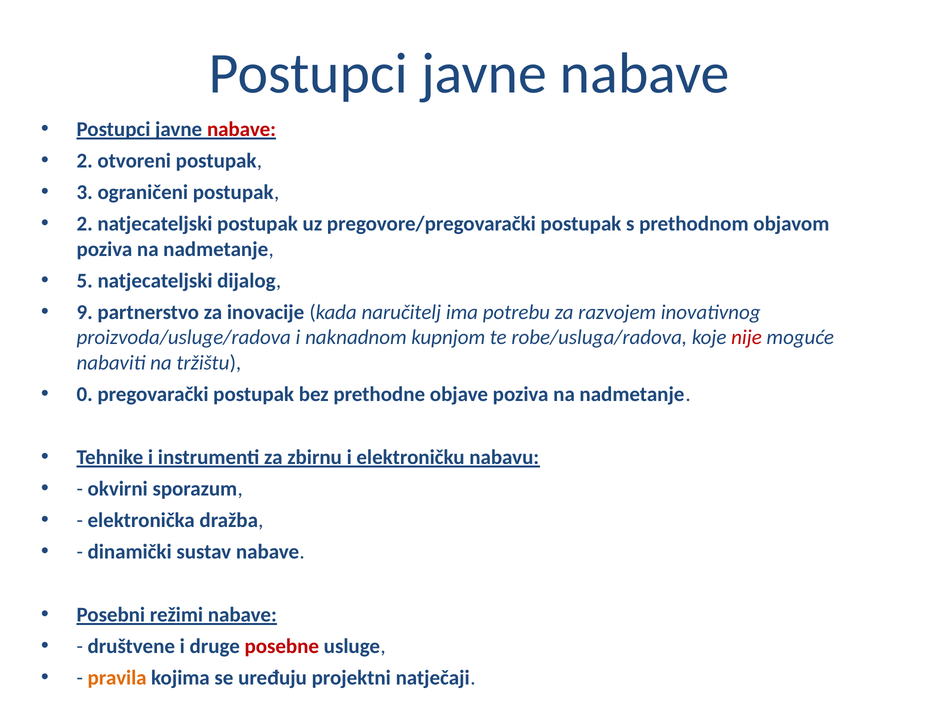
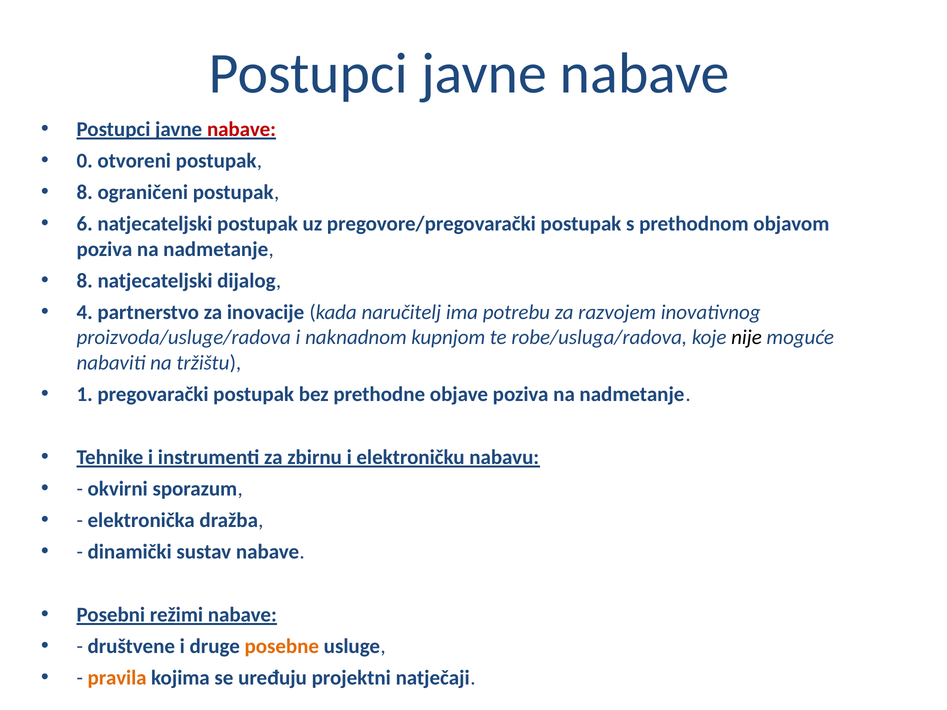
2 at (85, 161): 2 -> 0
3 at (85, 192): 3 -> 8
2 at (85, 224): 2 -> 6
5 at (85, 281): 5 -> 8
9: 9 -> 4
nije colour: red -> black
0: 0 -> 1
posebne colour: red -> orange
